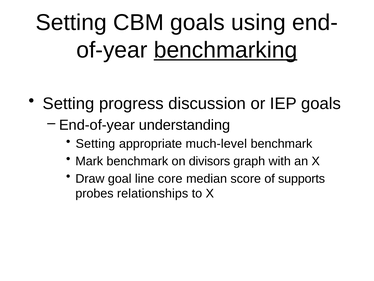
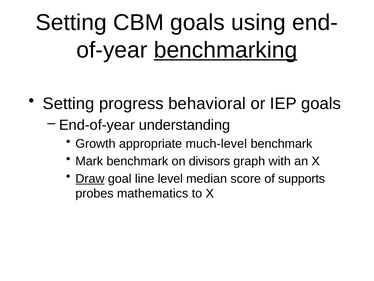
discussion: discussion -> behavioral
Setting at (95, 143): Setting -> Growth
Draw underline: none -> present
core: core -> level
relationships: relationships -> mathematics
